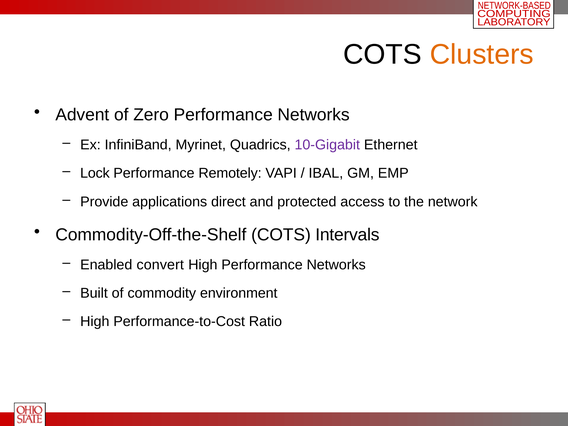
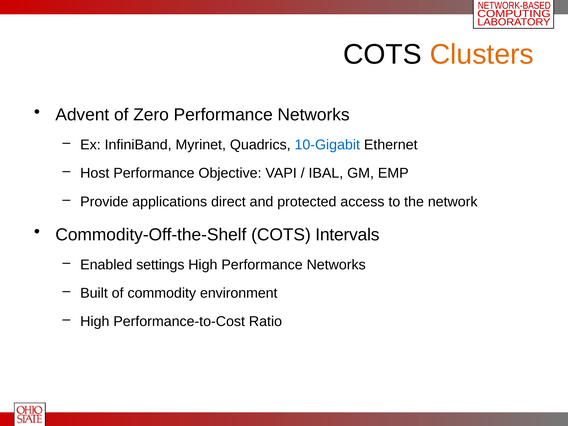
10-Gigabit colour: purple -> blue
Lock: Lock -> Host
Remotely: Remotely -> Objective
convert: convert -> settings
